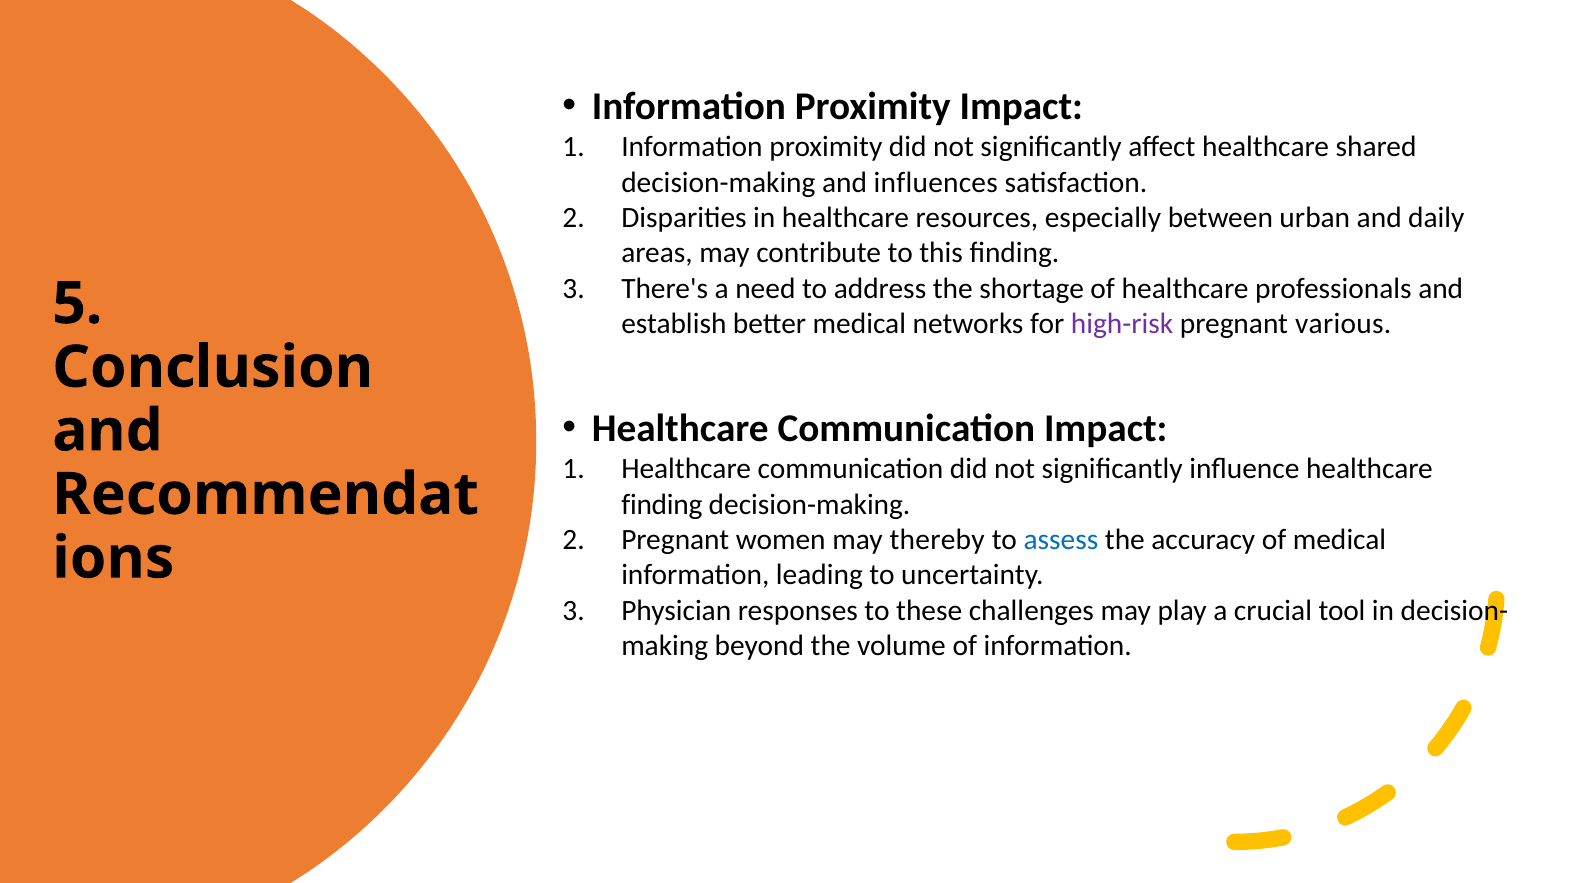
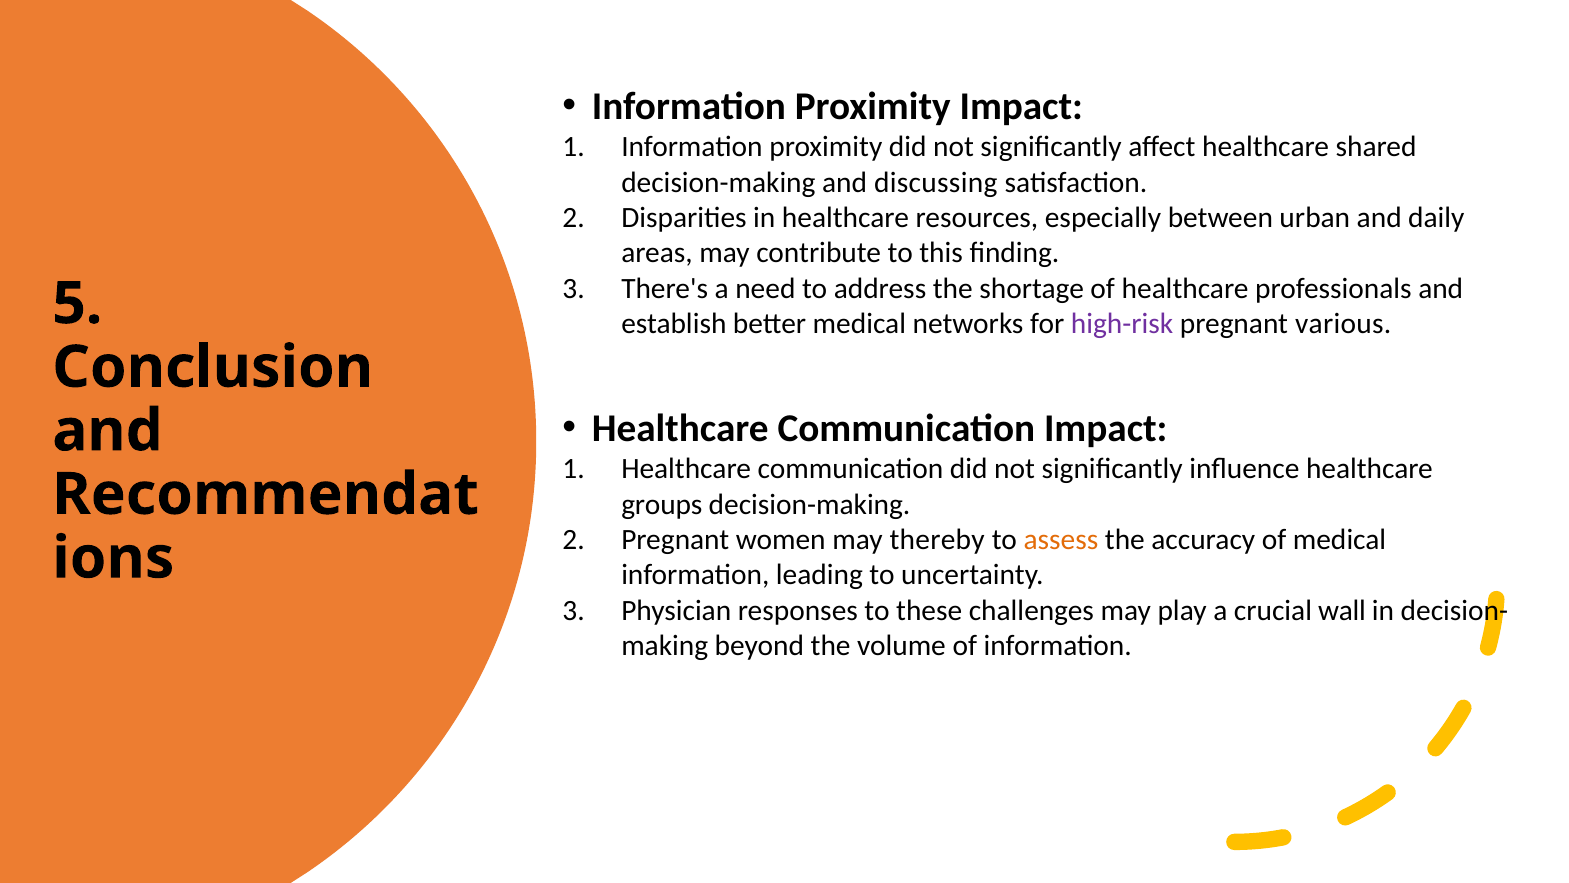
influences: influences -> discussing
finding at (662, 504): finding -> groups
assess colour: blue -> orange
tool: tool -> wall
